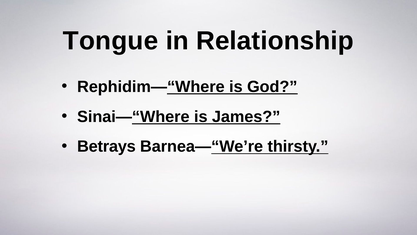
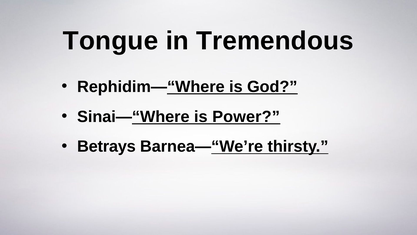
Relationship: Relationship -> Tremendous
James: James -> Power
